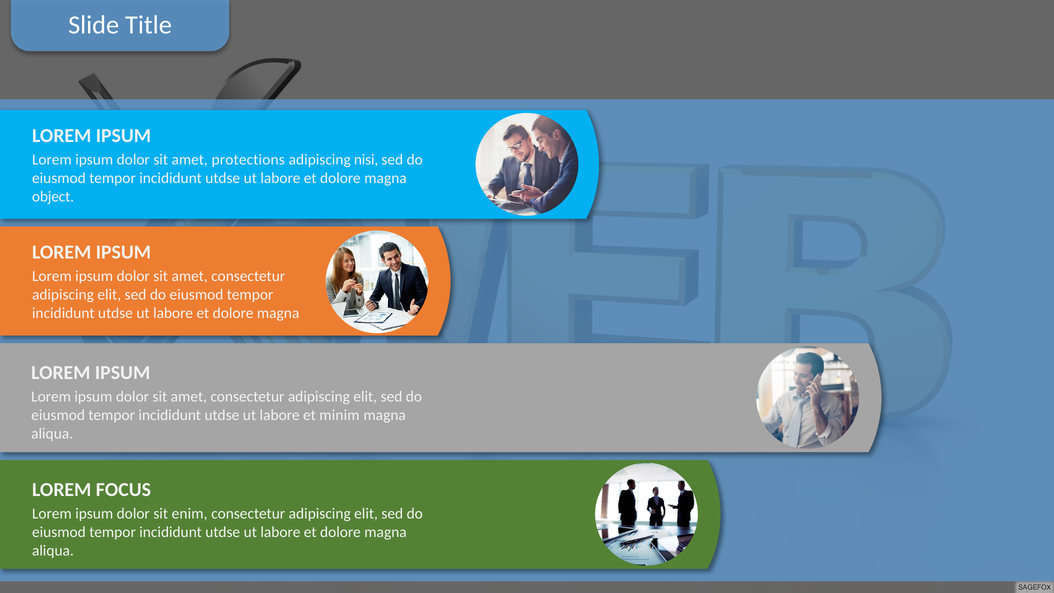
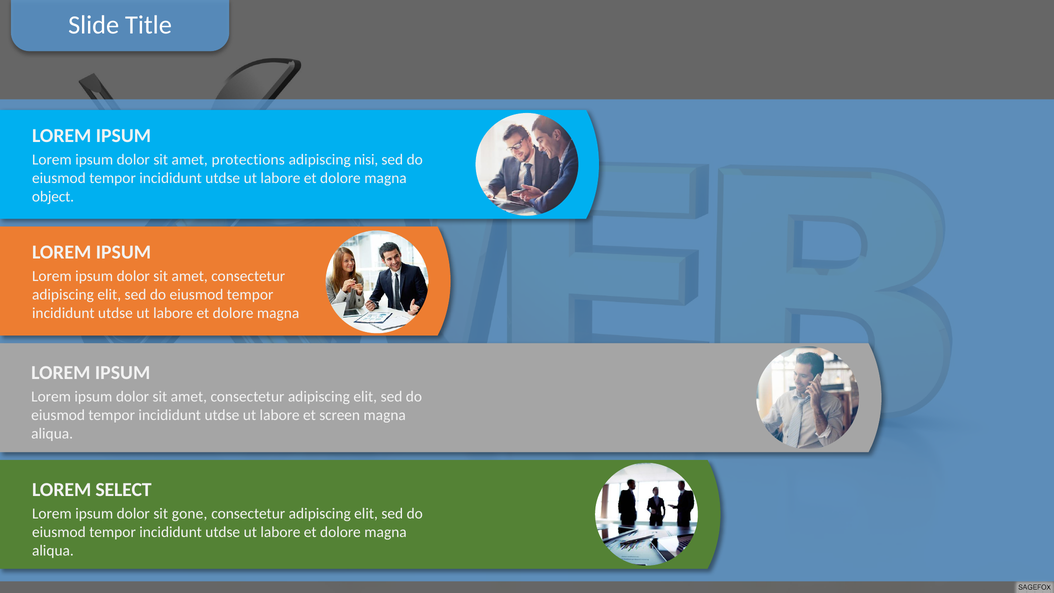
minim: minim -> screen
FOCUS: FOCUS -> SELECT
enim: enim -> gone
